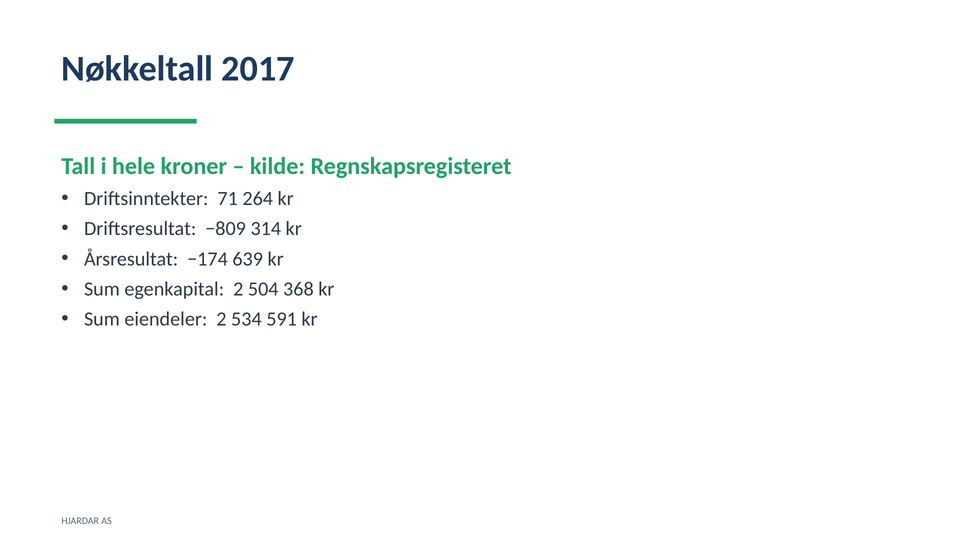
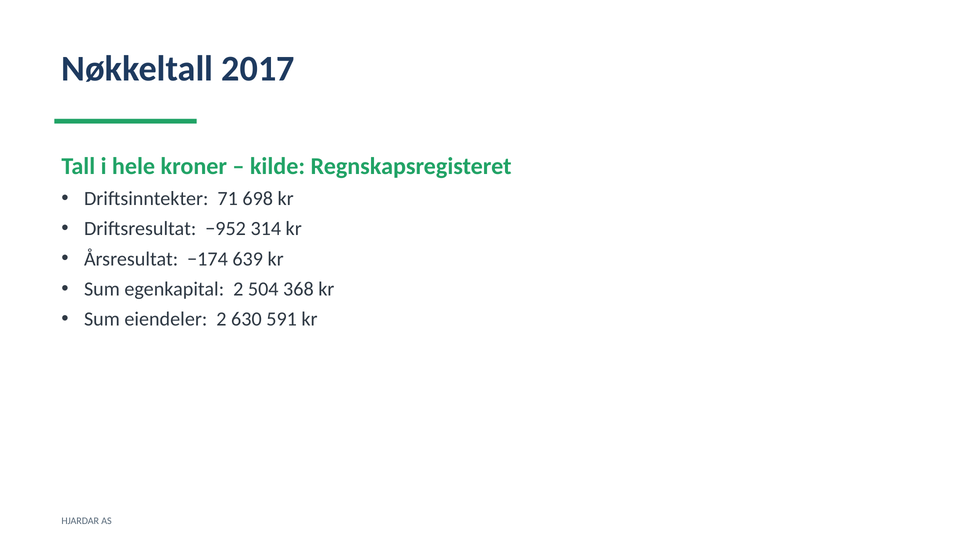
264: 264 -> 698
−809: −809 -> −952
534: 534 -> 630
